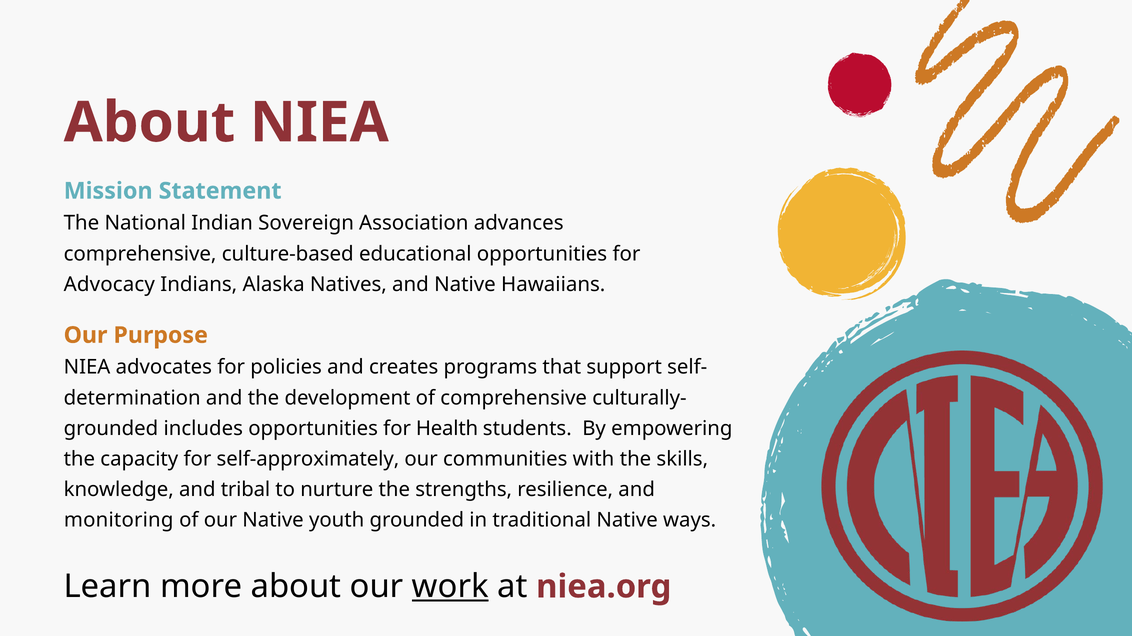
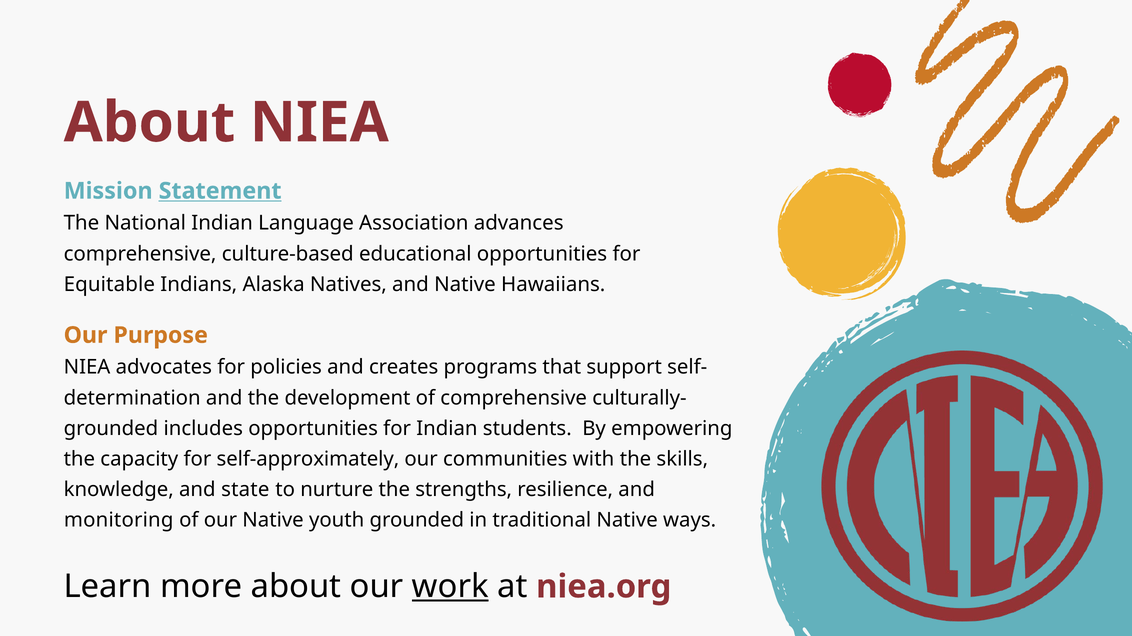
Statement underline: none -> present
Sovereign: Sovereign -> Language
Advocacy: Advocacy -> Equitable
for Health: Health -> Indian
tribal: tribal -> state
